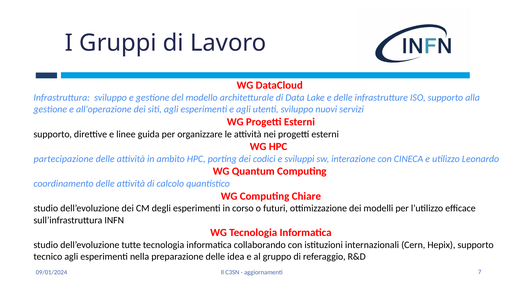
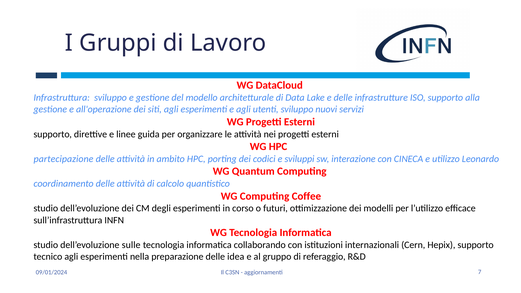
Chiare: Chiare -> Coffee
tutte: tutte -> sulle
